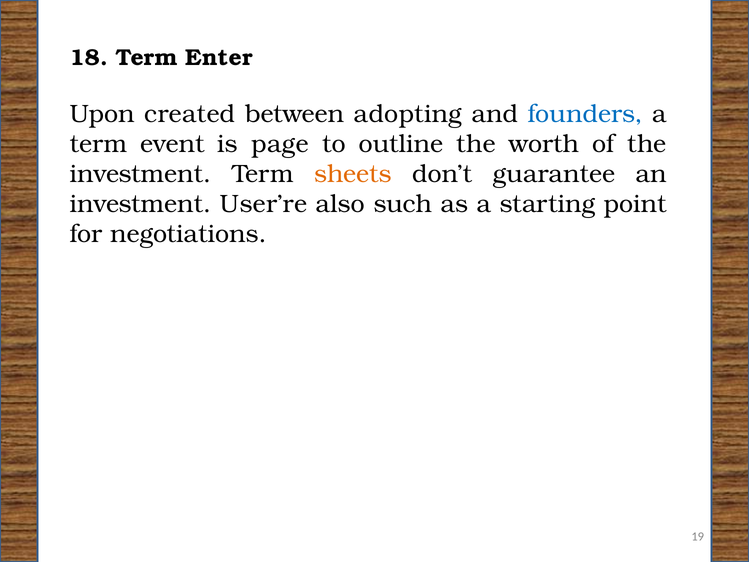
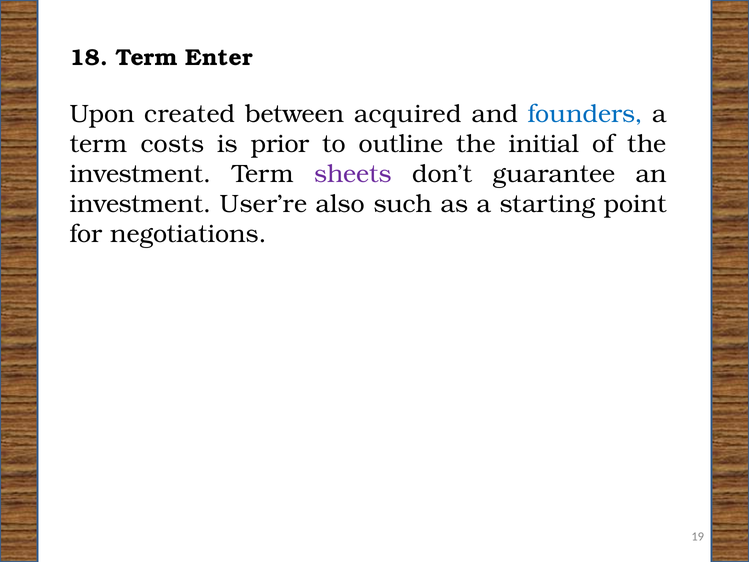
adopting: adopting -> acquired
event: event -> costs
page: page -> prior
worth: worth -> initial
sheets colour: orange -> purple
